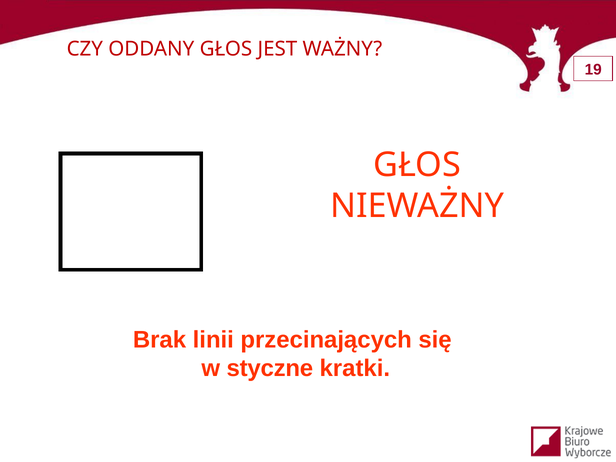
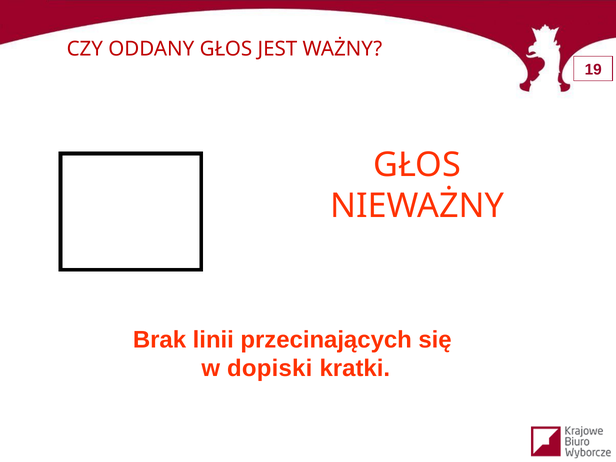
styczne: styczne -> dopiski
